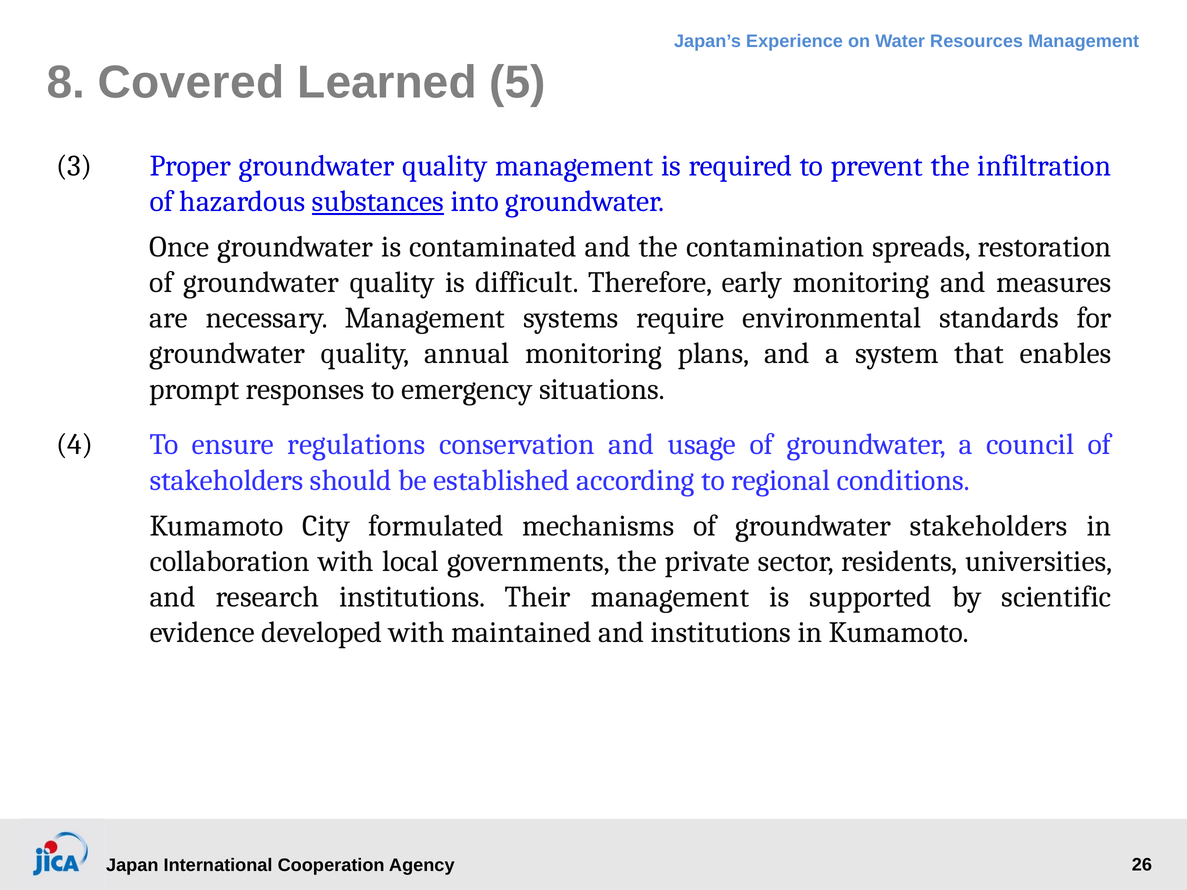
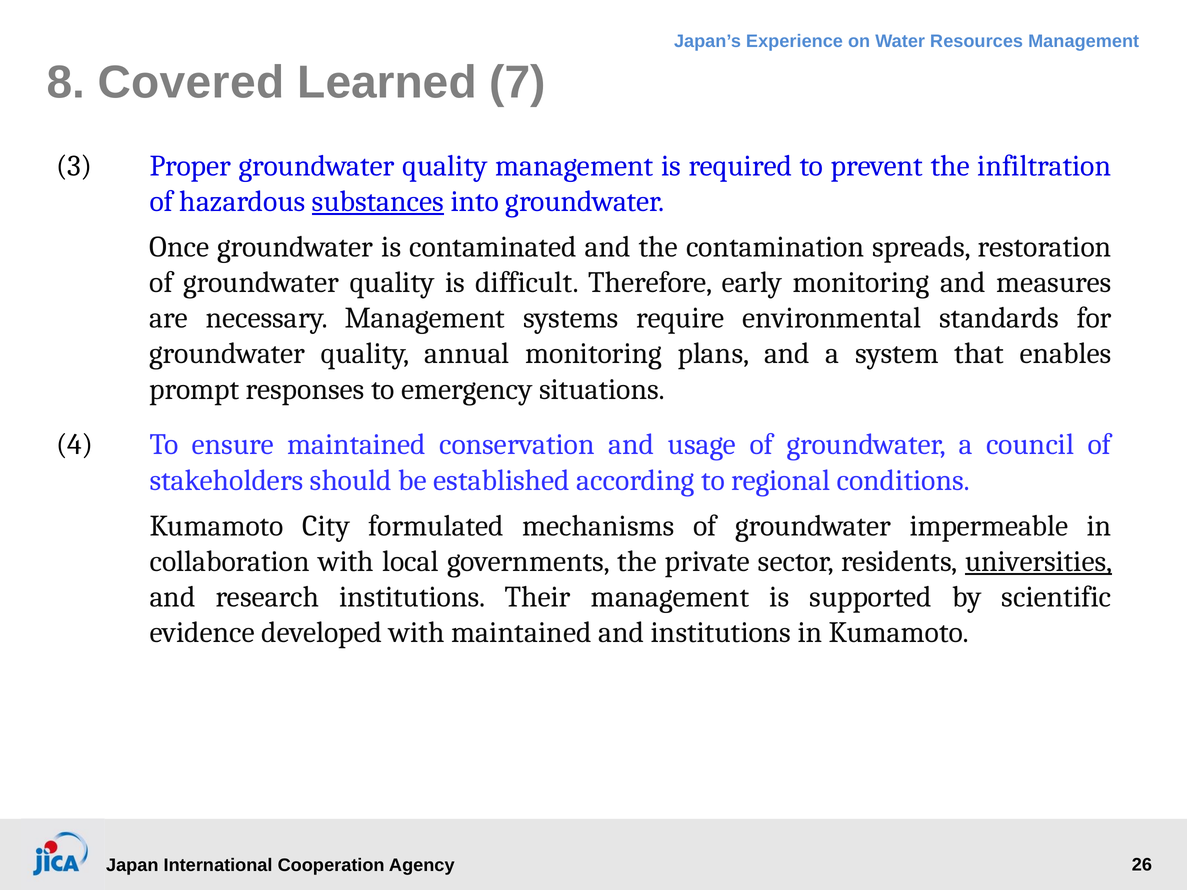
5: 5 -> 7
ensure regulations: regulations -> maintained
groundwater stakeholders: stakeholders -> impermeable
universities underline: none -> present
